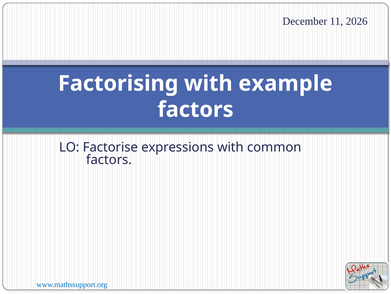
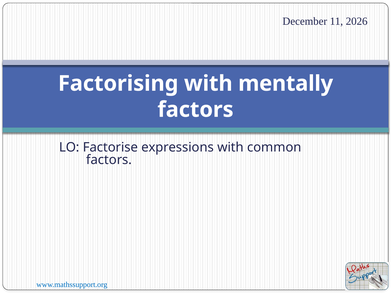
example: example -> mentally
